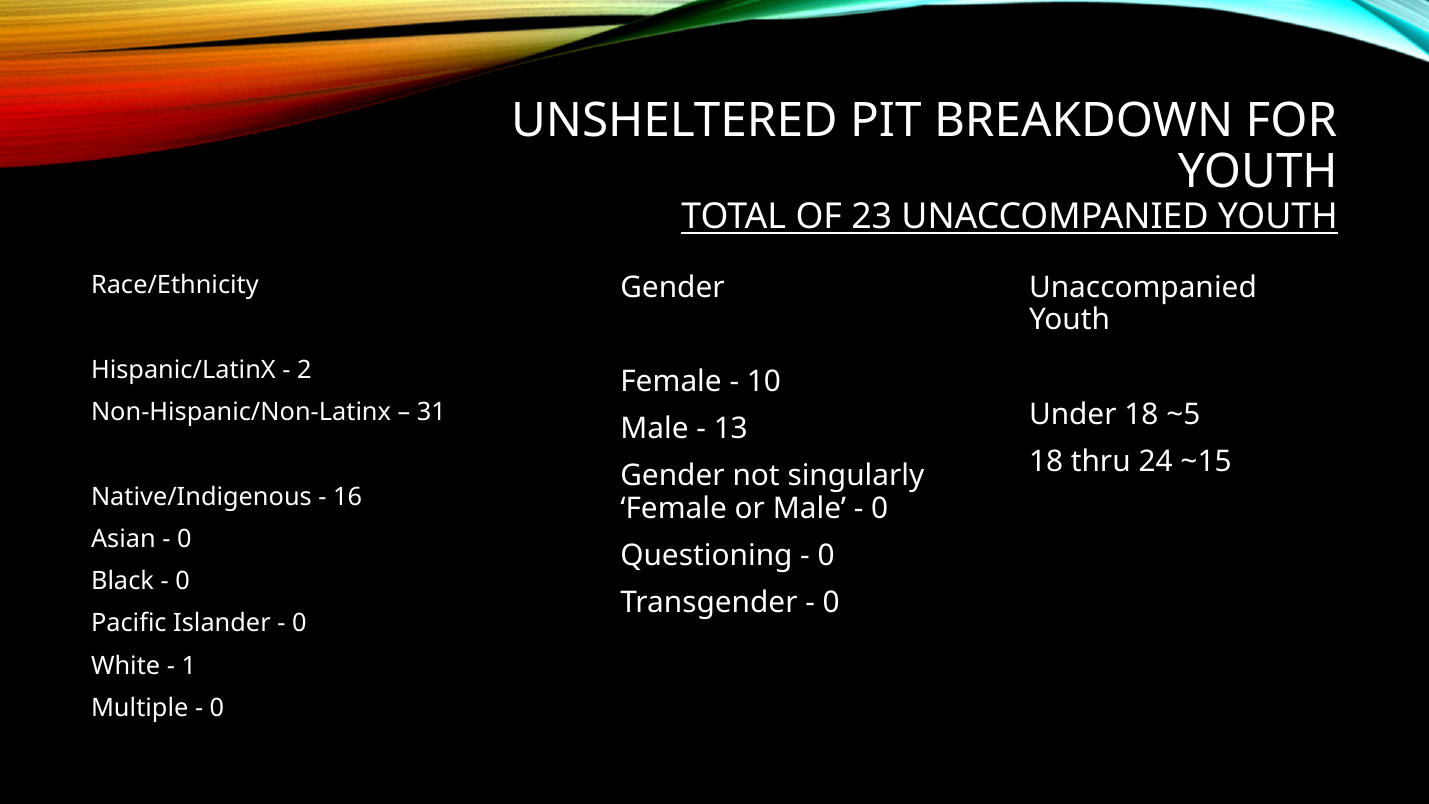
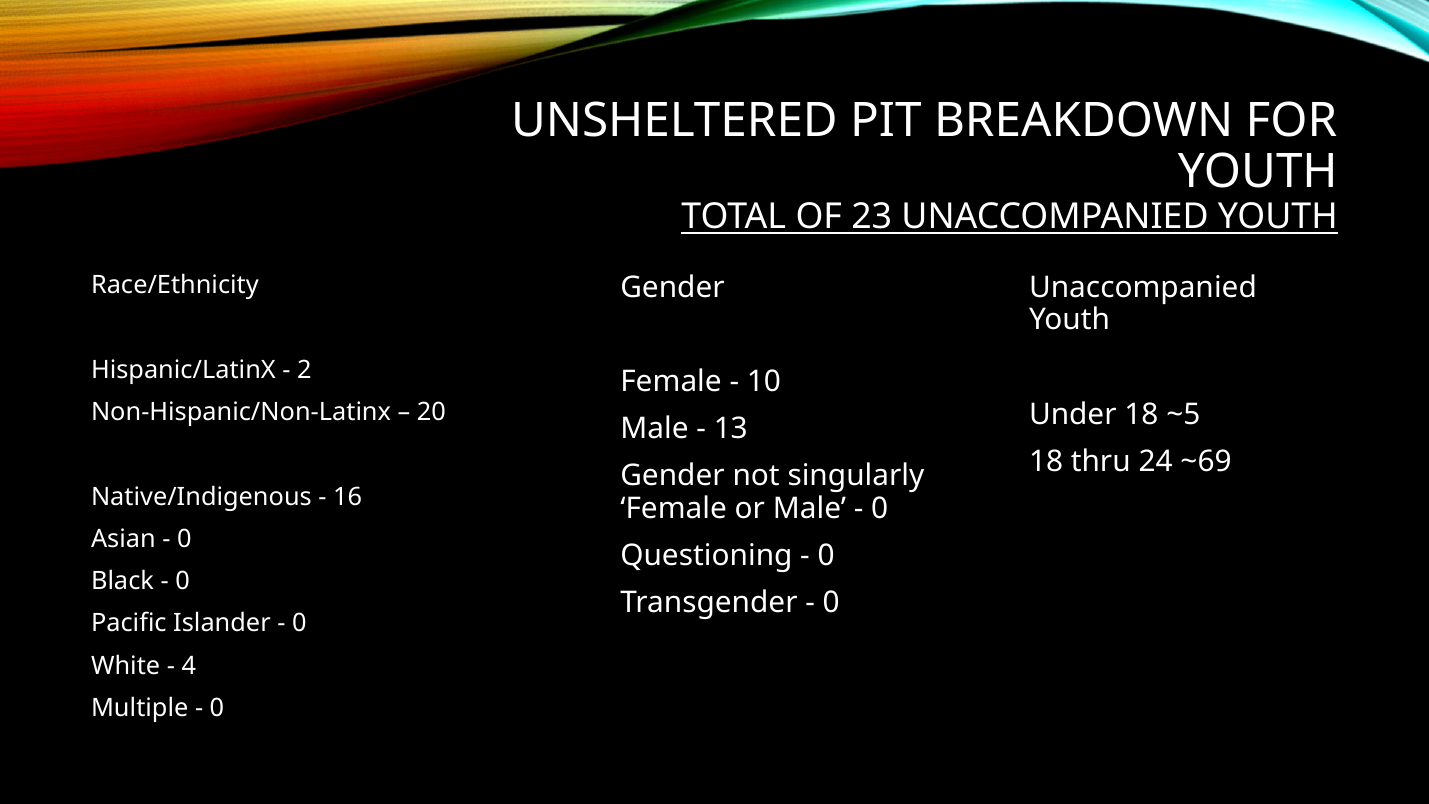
31: 31 -> 20
~15: ~15 -> ~69
1: 1 -> 4
